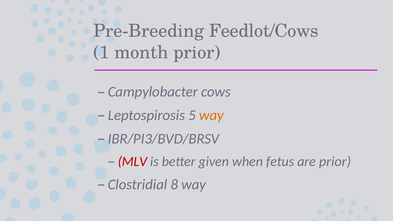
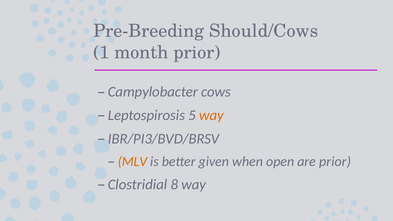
Feedlot/Cows: Feedlot/Cows -> Should/Cows
MLV colour: red -> orange
fetus: fetus -> open
